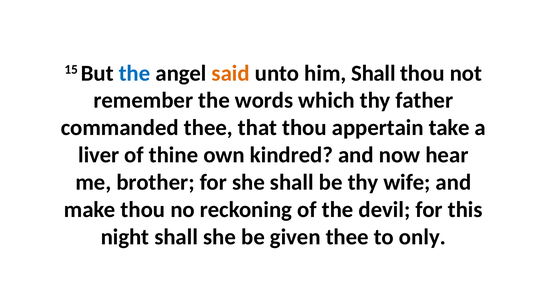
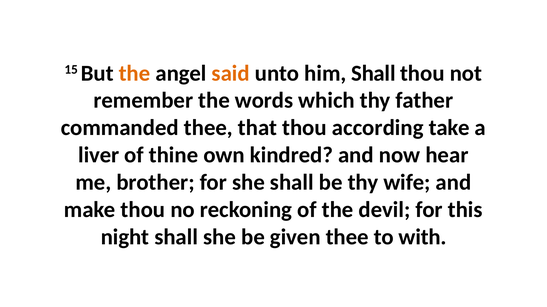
the at (135, 73) colour: blue -> orange
appertain: appertain -> according
only: only -> with
